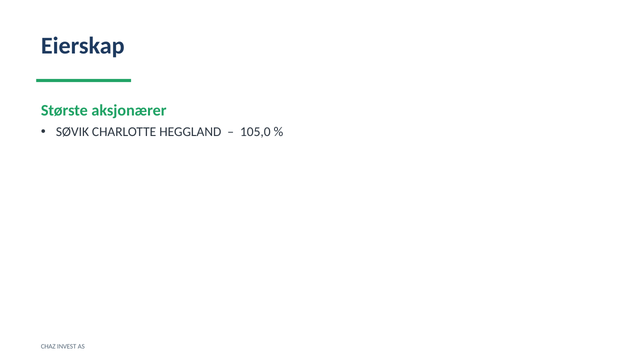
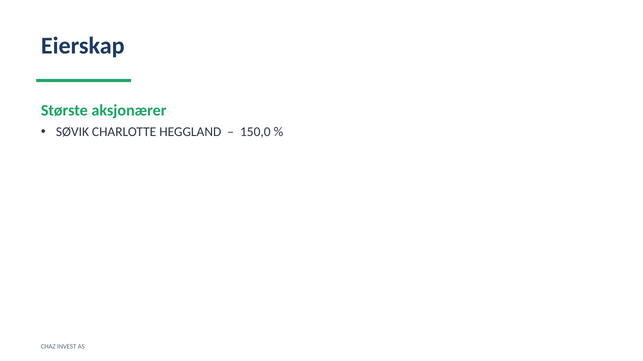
105,0: 105,0 -> 150,0
